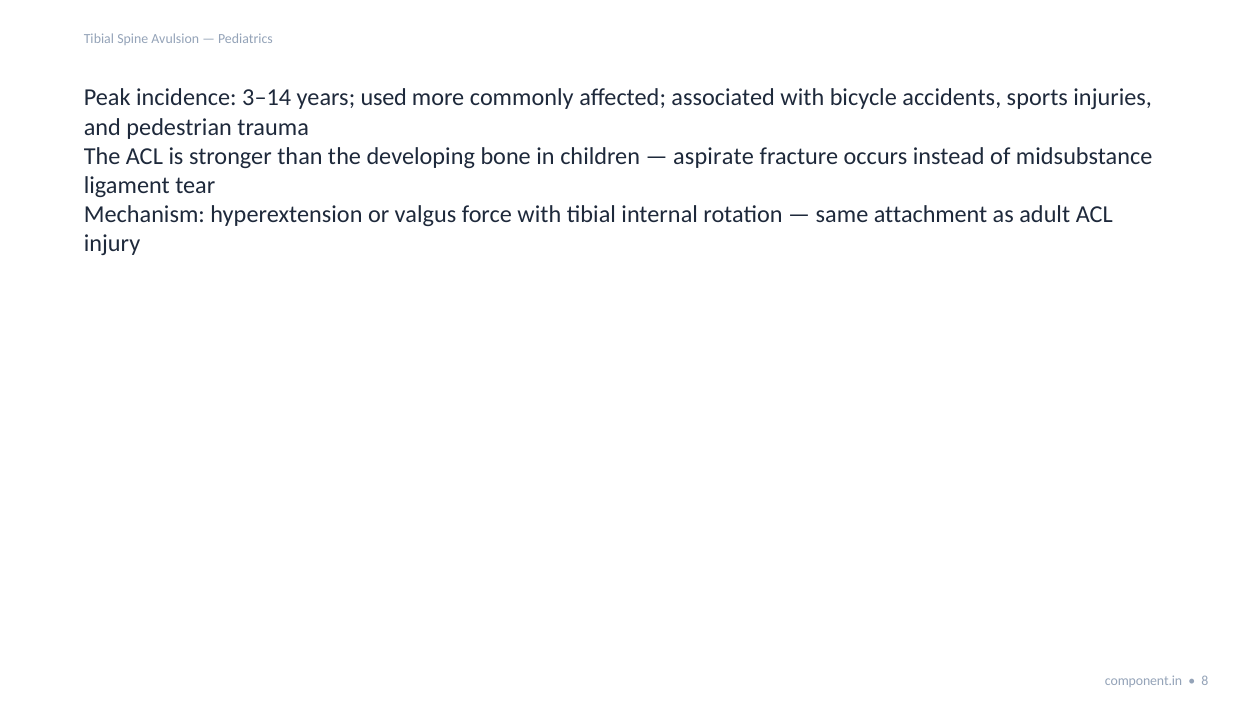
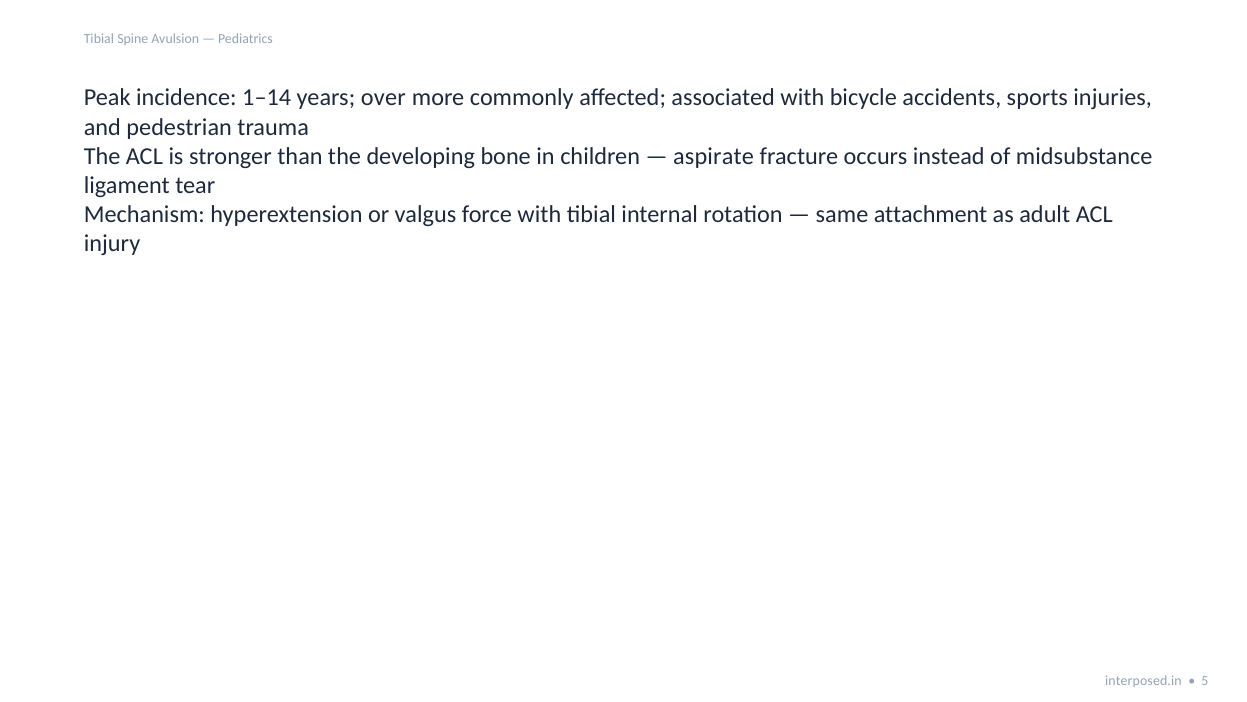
3–14: 3–14 -> 1–14
used: used -> over
component.in: component.in -> interposed.in
8: 8 -> 5
